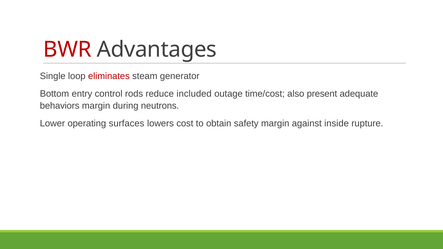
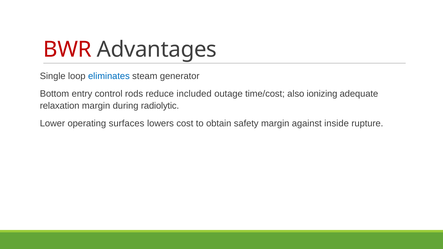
eliminates colour: red -> blue
present: present -> ionizing
behaviors: behaviors -> relaxation
neutrons: neutrons -> radiolytic
